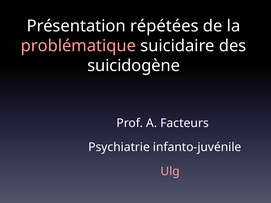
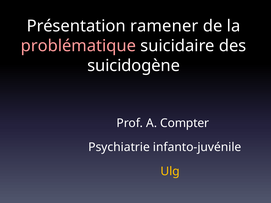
répétées: répétées -> ramener
Facteurs: Facteurs -> Compter
Ulg colour: pink -> yellow
